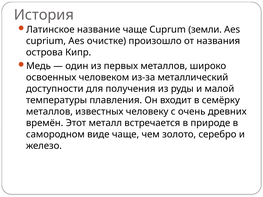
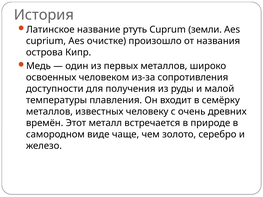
название чаще: чаще -> ртуть
металлический: металлический -> сопротивления
